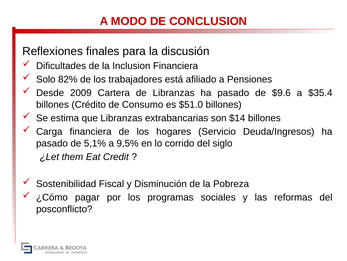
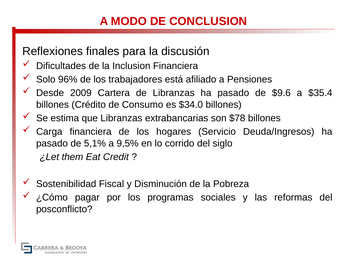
82%: 82% -> 96%
$51.0: $51.0 -> $34.0
$14: $14 -> $78
